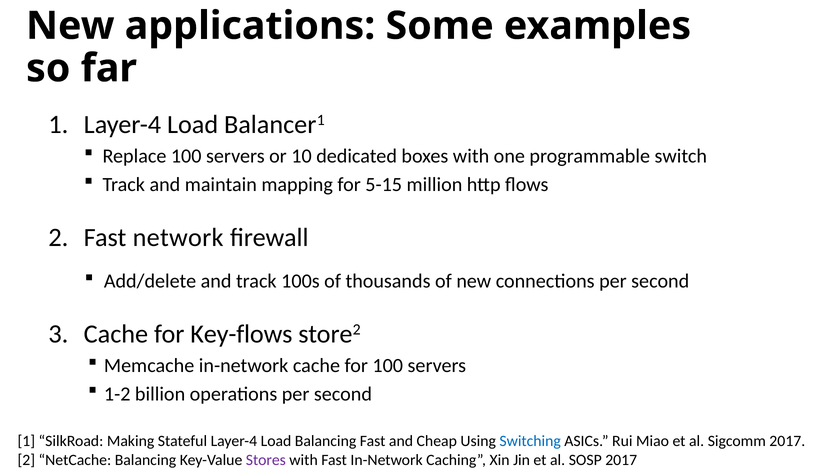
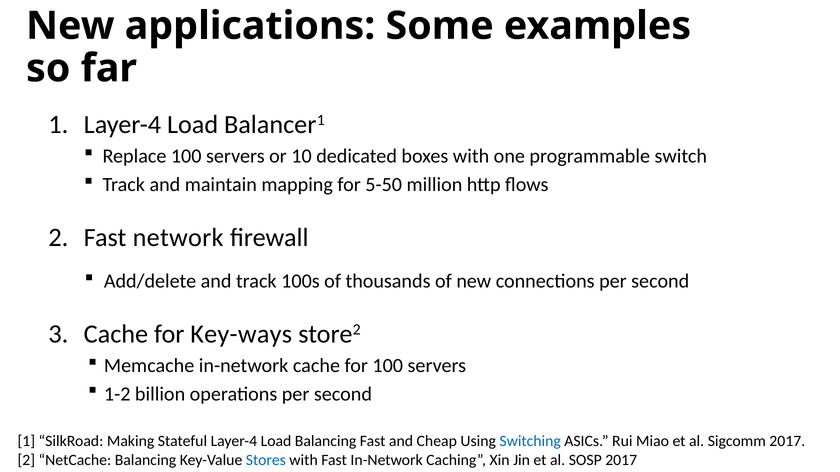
5-15: 5-15 -> 5-50
Key-flows: Key-flows -> Key-ways
Stores colour: purple -> blue
